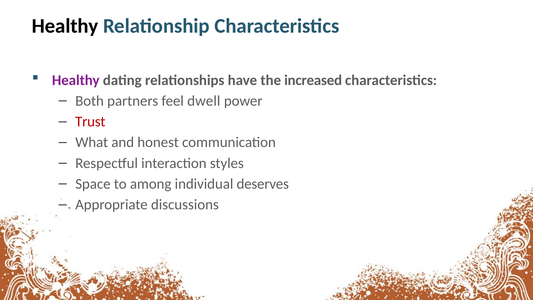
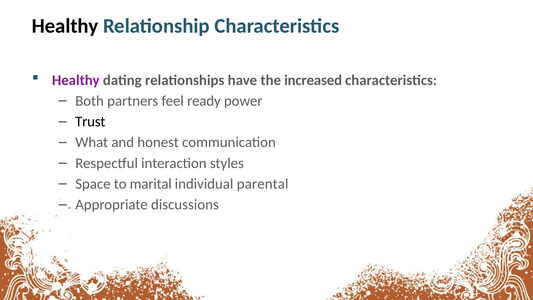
dwell: dwell -> ready
Trust colour: red -> black
among: among -> marital
deserves: deserves -> parental
